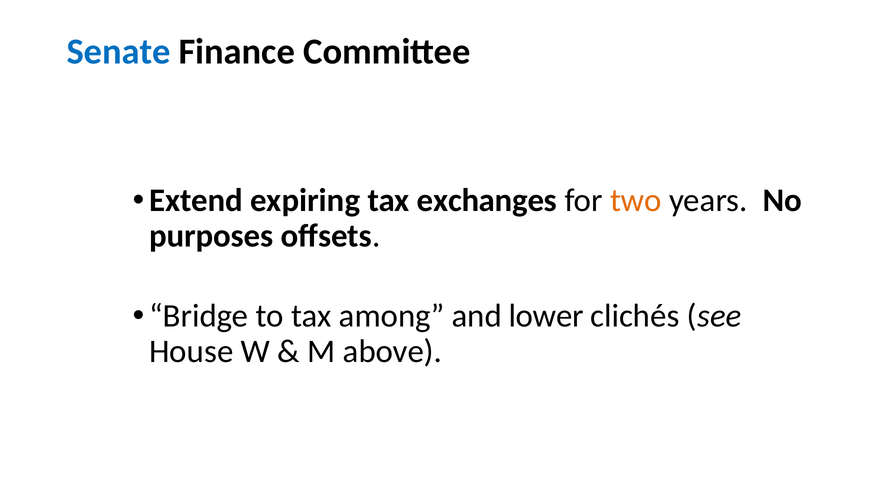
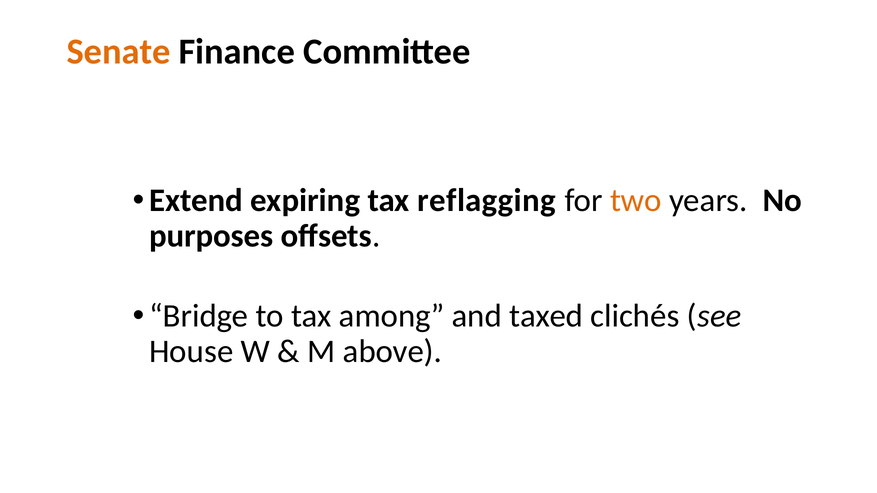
Senate colour: blue -> orange
exchanges: exchanges -> reflagging
lower: lower -> taxed
